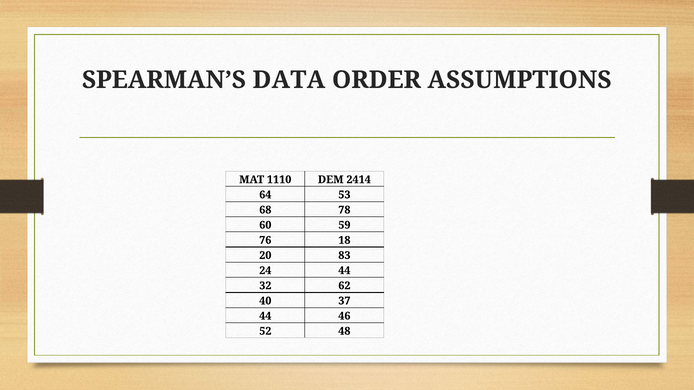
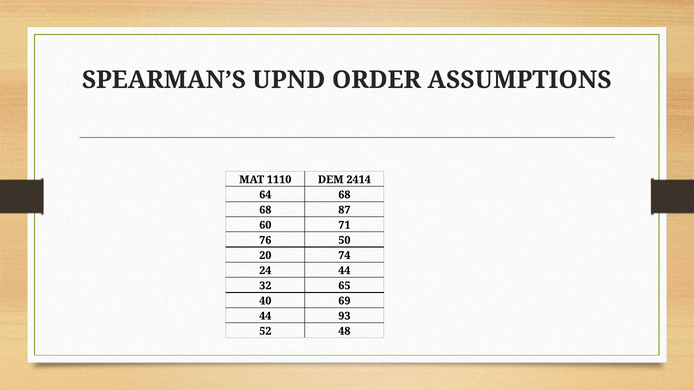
DATA: DATA -> UPND
64 53: 53 -> 68
78: 78 -> 87
59: 59 -> 71
18: 18 -> 50
83: 83 -> 74
62: 62 -> 65
37: 37 -> 69
46: 46 -> 93
